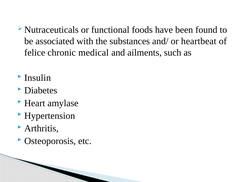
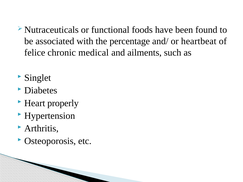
substances: substances -> percentage
Insulin: Insulin -> Singlet
amylase: amylase -> properly
